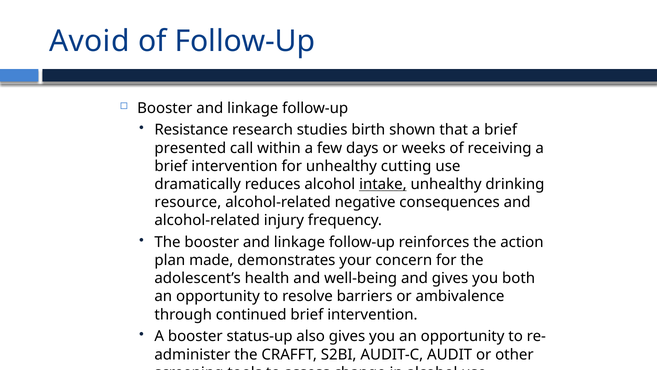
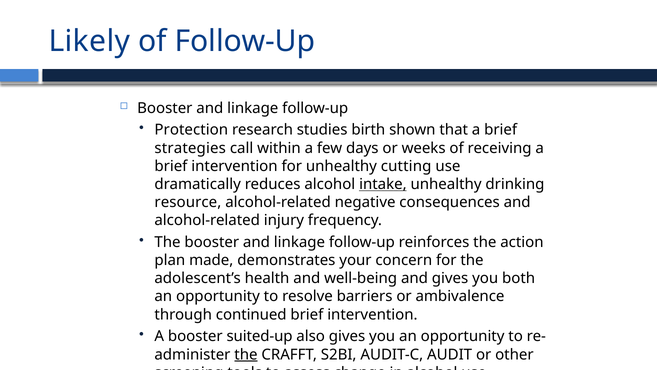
Avoid: Avoid -> Likely
Resistance: Resistance -> Protection
presented: presented -> strategies
status-up: status-up -> suited-up
the at (246, 354) underline: none -> present
